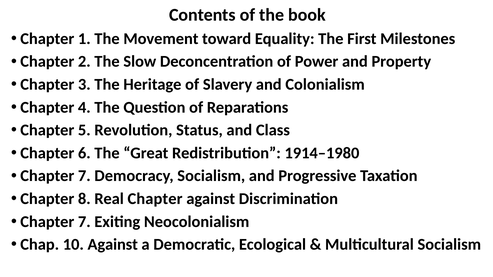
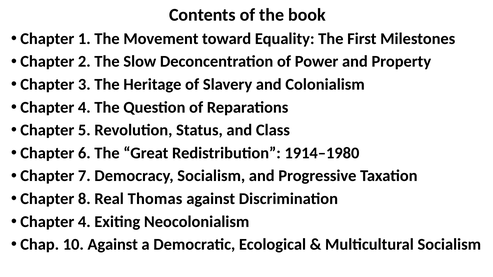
Real Chapter: Chapter -> Thomas
7 at (84, 222): 7 -> 4
